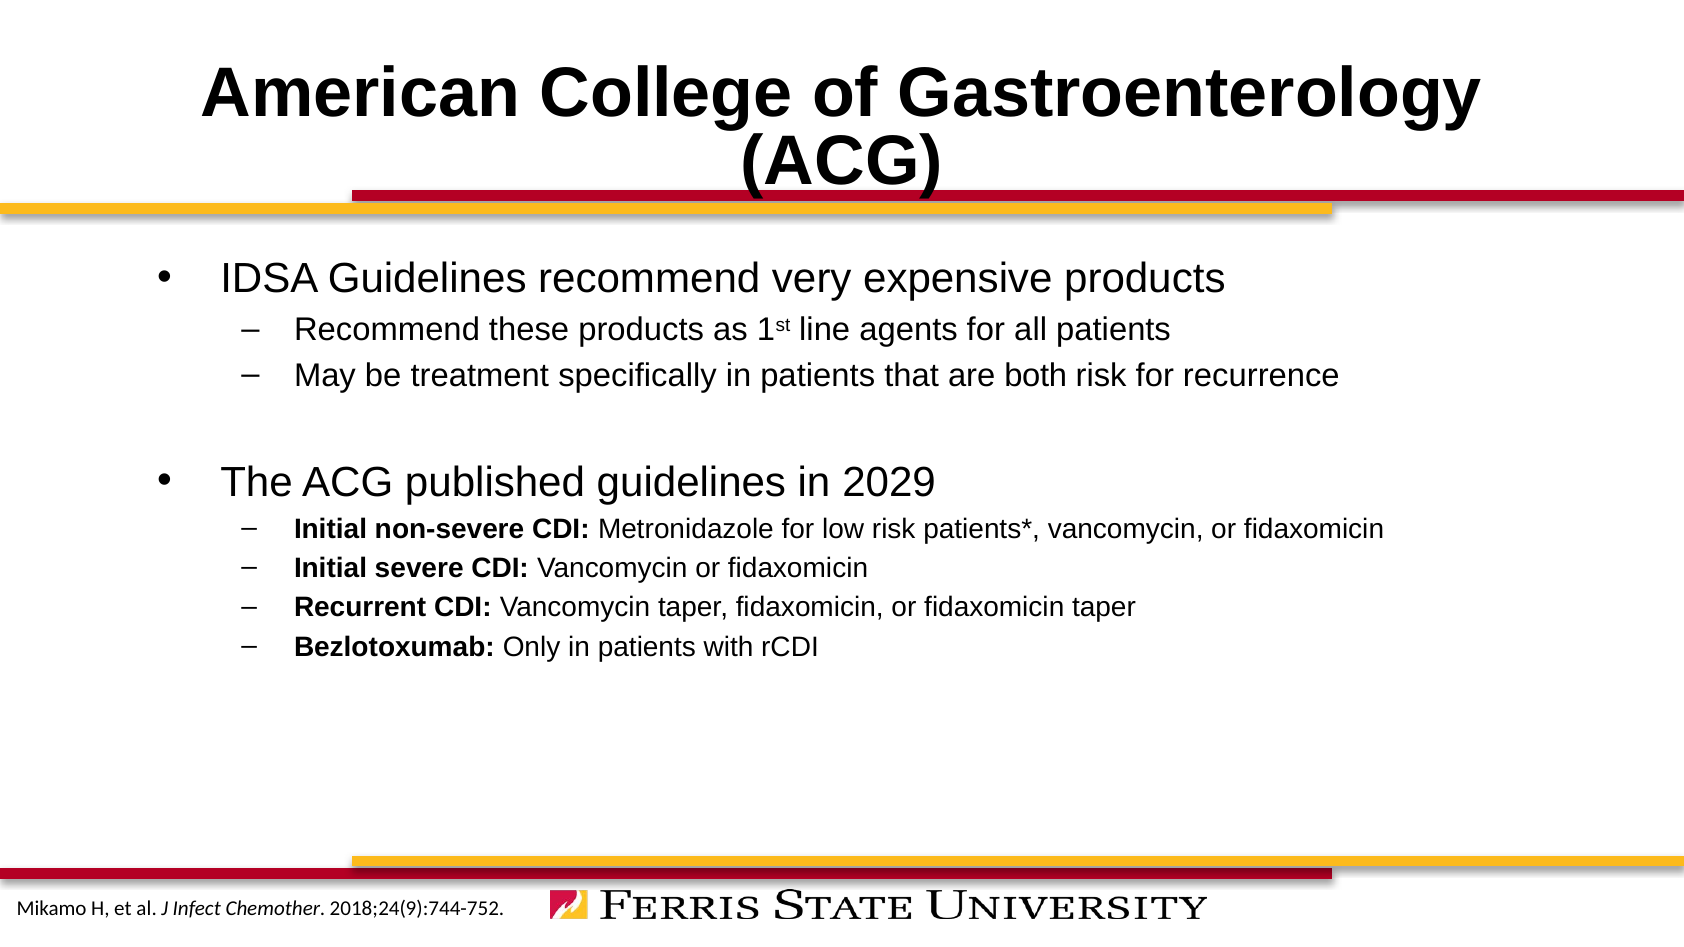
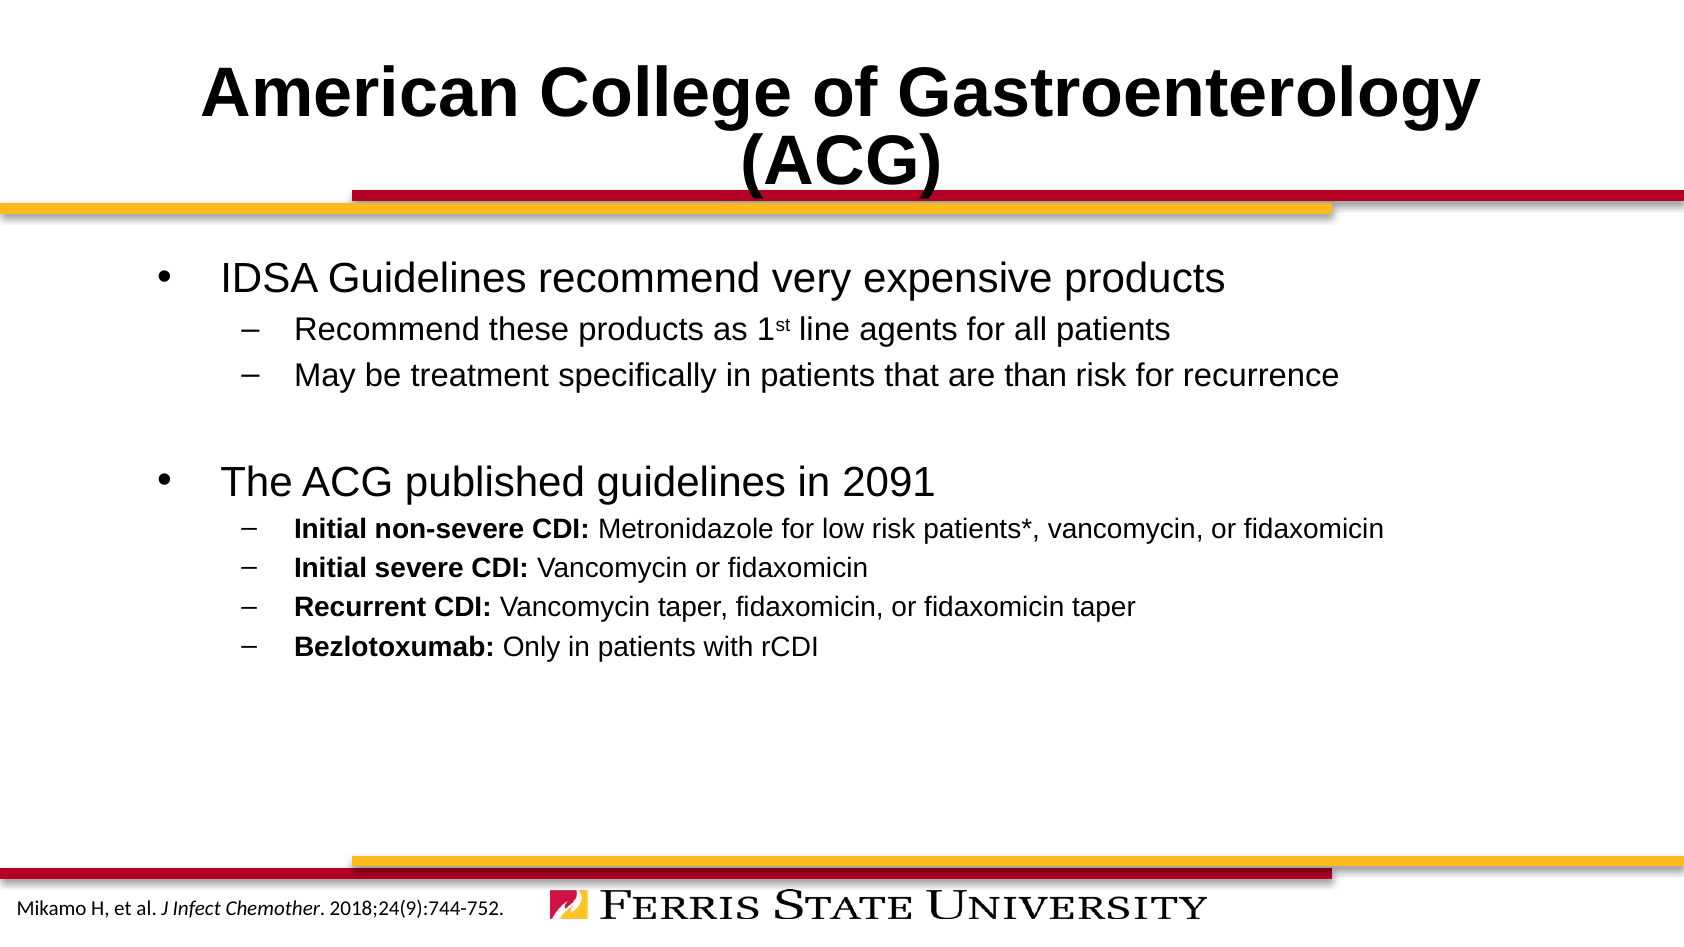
both: both -> than
2029: 2029 -> 2091
